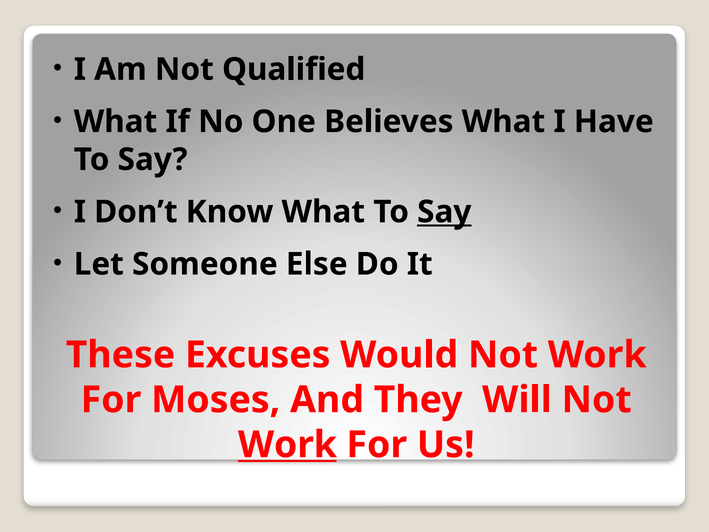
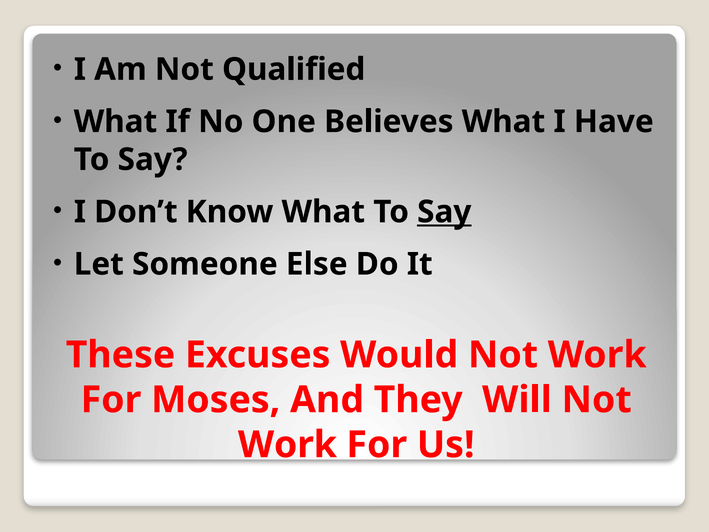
Work at (287, 445) underline: present -> none
